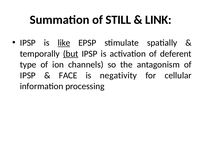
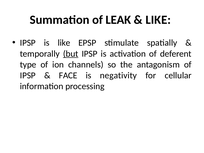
STILL: STILL -> LEAK
LINK at (158, 20): LINK -> LIKE
like at (64, 43) underline: present -> none
